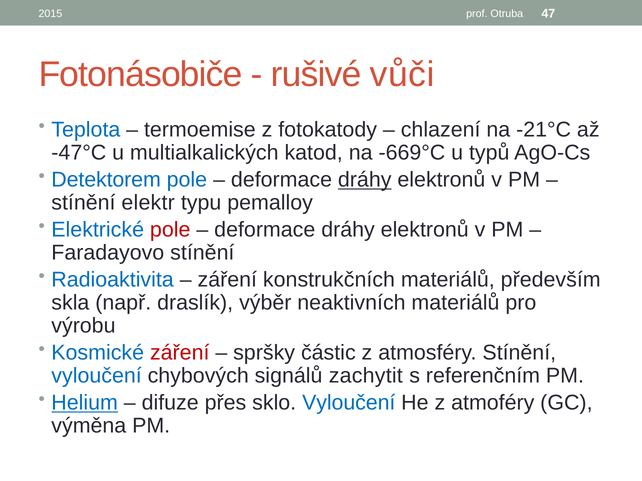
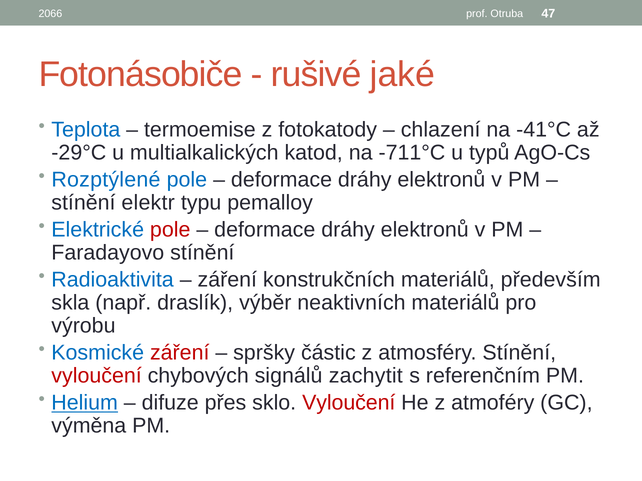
2015: 2015 -> 2066
vůči: vůči -> jaké
-21°C: -21°C -> -41°C
-47°C: -47°C -> -29°C
-669°C: -669°C -> -711°C
Detektorem: Detektorem -> Rozptýlené
dráhy at (365, 180) underline: present -> none
vyloučení at (97, 376) colour: blue -> red
Vyloučení at (349, 403) colour: blue -> red
